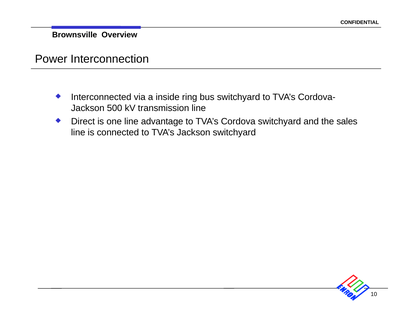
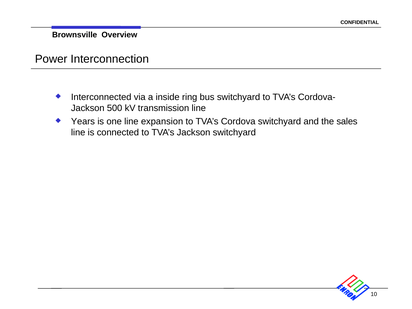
Direct: Direct -> Years
advantage: advantage -> expansion
